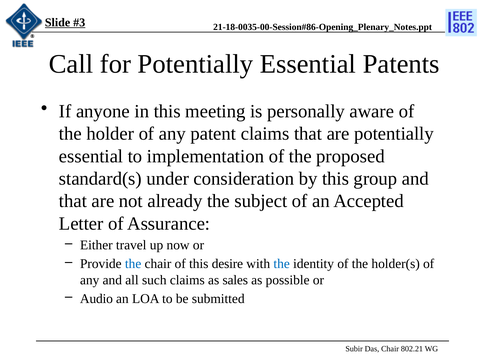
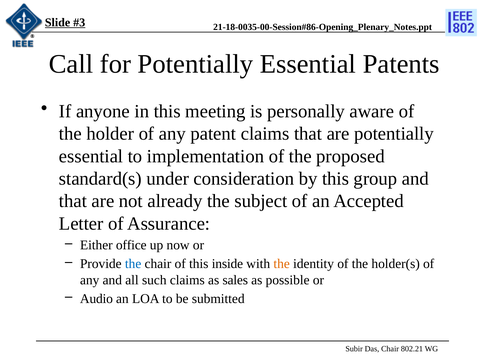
travel: travel -> office
desire: desire -> inside
the at (282, 264) colour: blue -> orange
